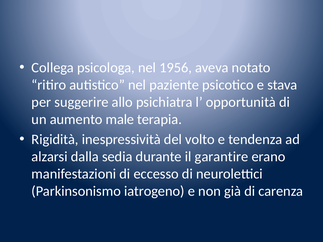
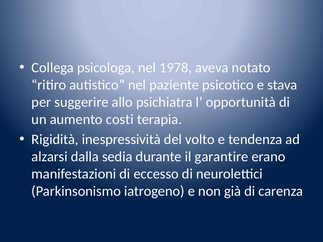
1956: 1956 -> 1978
male: male -> costi
